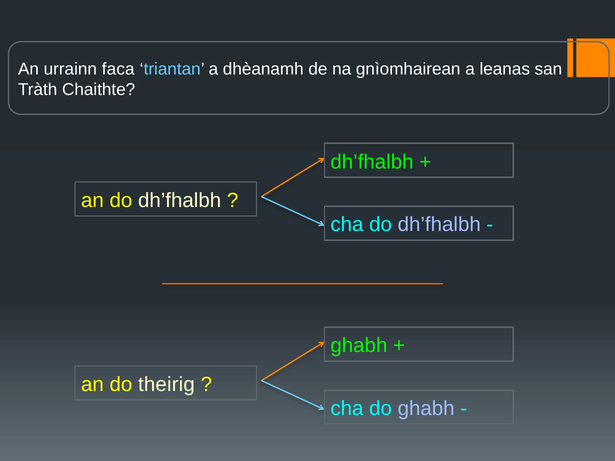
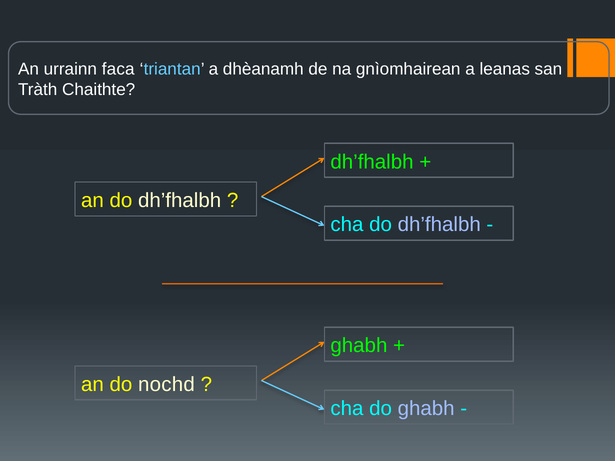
theirig: theirig -> nochd
